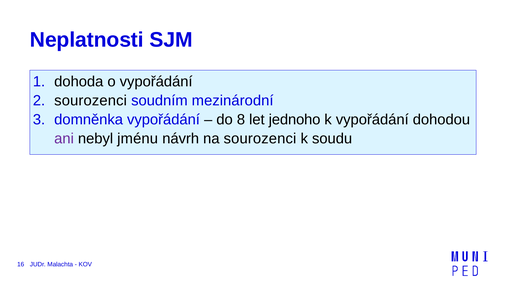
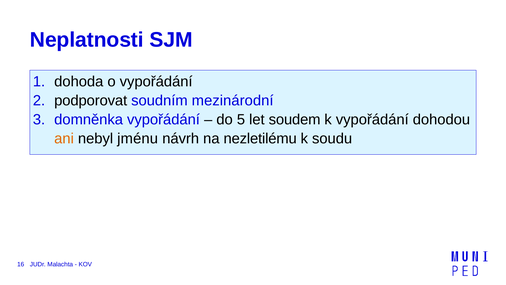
sourozenci at (91, 100): sourozenci -> podporovat
8: 8 -> 5
jednoho: jednoho -> soudem
ani colour: purple -> orange
na sourozenci: sourozenci -> nezletilému
